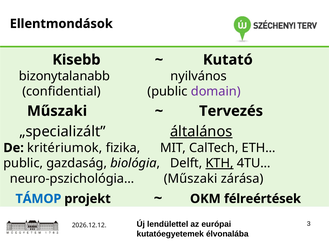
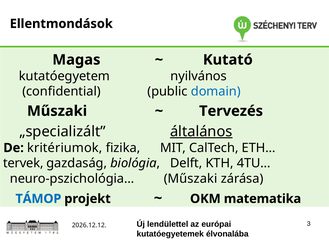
Kisebb: Kisebb -> Magas
bizonytalanabb: bizonytalanabb -> kutatóegyetem
domain colour: purple -> blue
public at (23, 163): public -> tervek
KTH underline: present -> none
félreértések: félreértések -> matematika
